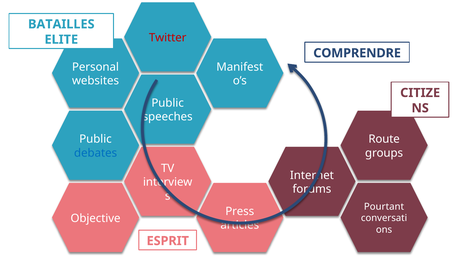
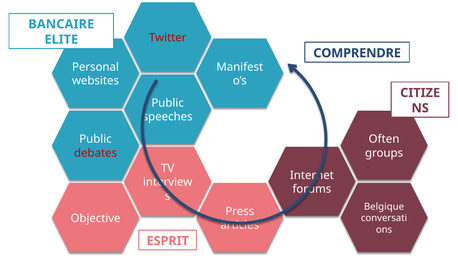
BATAILLES: BATAILLES -> BANCAIRE
Route: Route -> Often
debates colour: blue -> red
Pourtant: Pourtant -> Belgique
